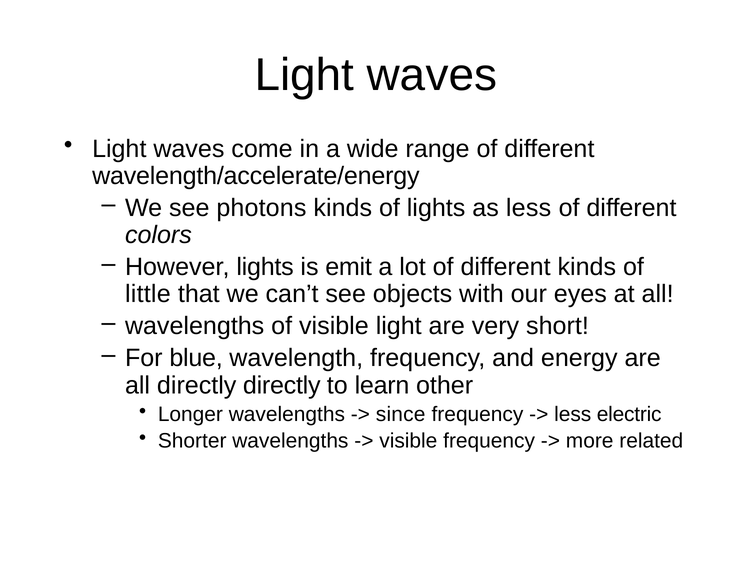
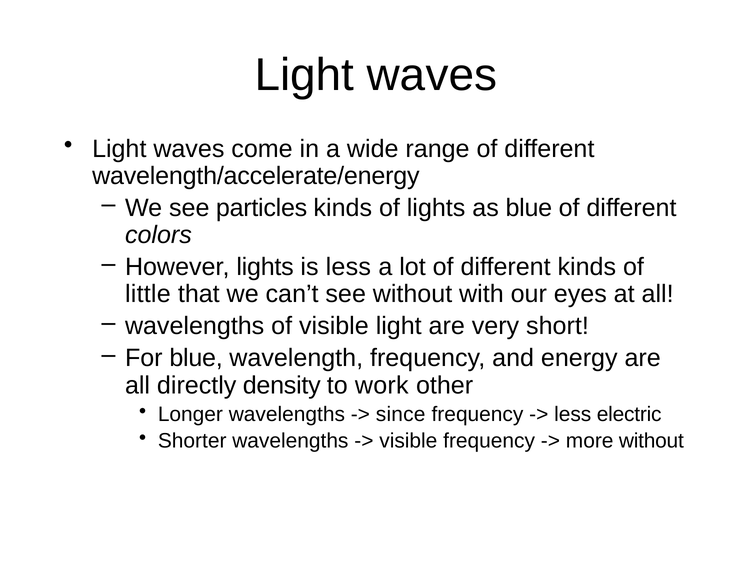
photons: photons -> particles
as less: less -> blue
is emit: emit -> less
see objects: objects -> without
directly directly: directly -> density
learn: learn -> work
more related: related -> without
